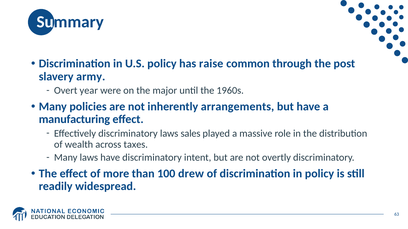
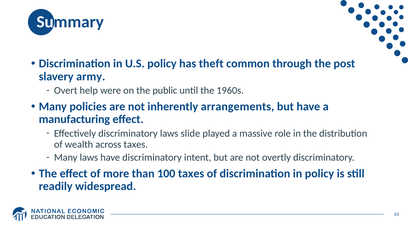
raise: raise -> theft
year: year -> help
major: major -> public
sales: sales -> slide
100 drew: drew -> taxes
